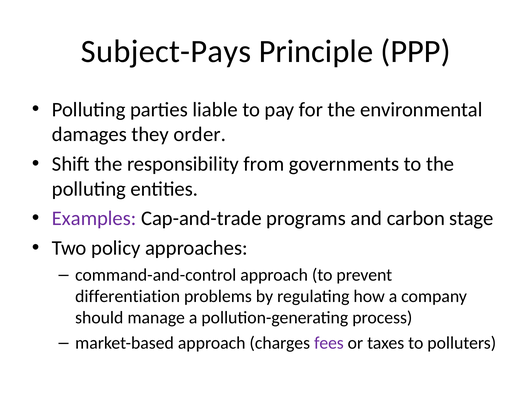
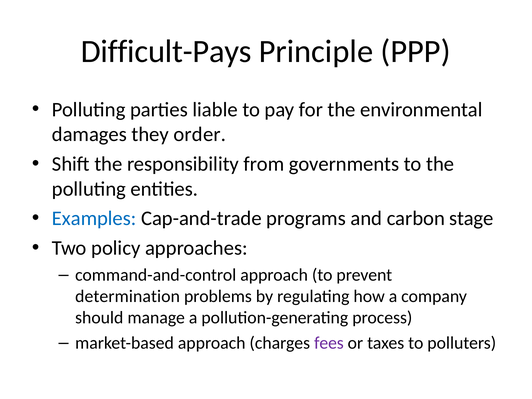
Subject-Pays: Subject-Pays -> Difficult-Pays
Examples colour: purple -> blue
differentiation: differentiation -> determination
